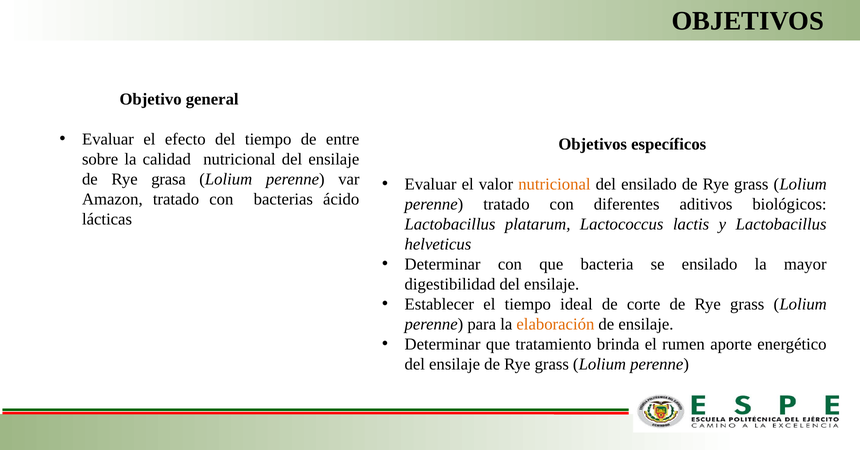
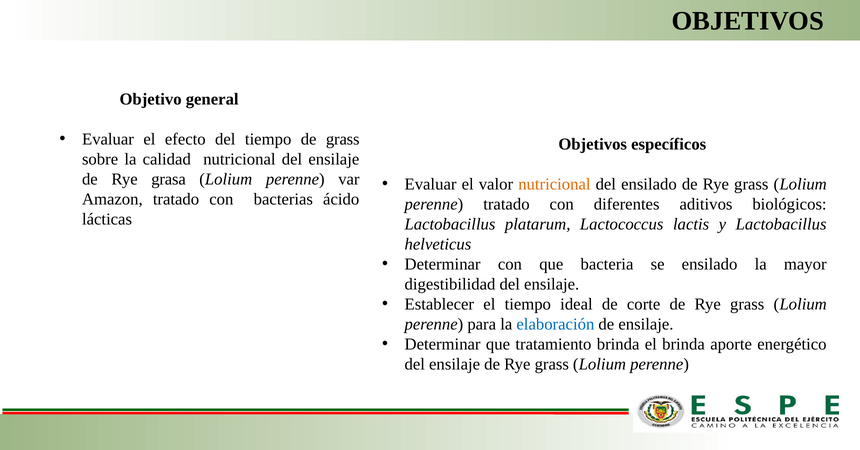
de entre: entre -> grass
elaboración colour: orange -> blue
el rumen: rumen -> brinda
